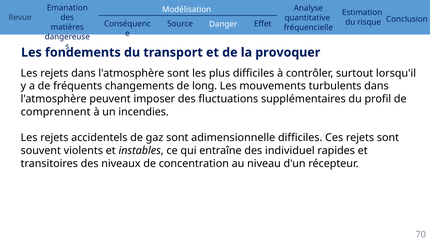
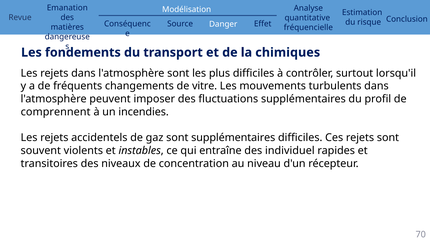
provoquer: provoquer -> chimiques
long: long -> vitre
sont adimensionnelle: adimensionnelle -> supplémentaires
